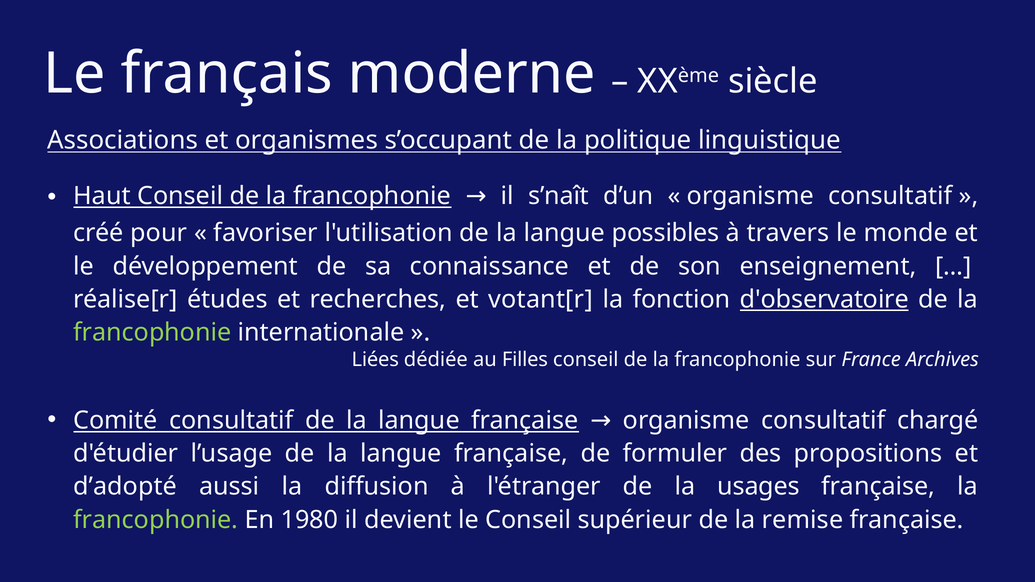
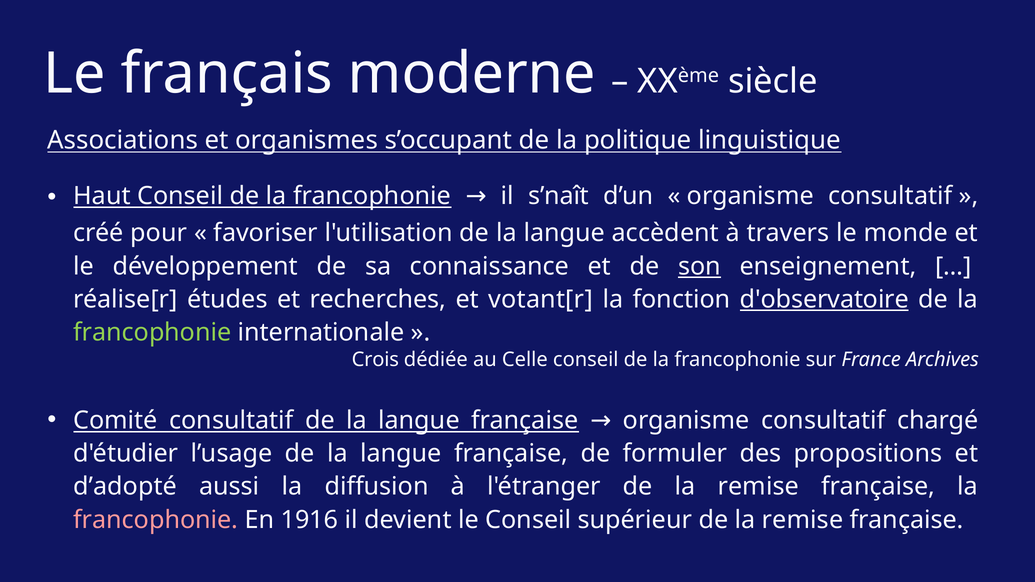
possibles: possibles -> accèdent
son underline: none -> present
Liées: Liées -> Crois
Filles: Filles -> Celle
l'étranger de la usages: usages -> remise
francophonie at (156, 520) colour: light green -> pink
1980: 1980 -> 1916
